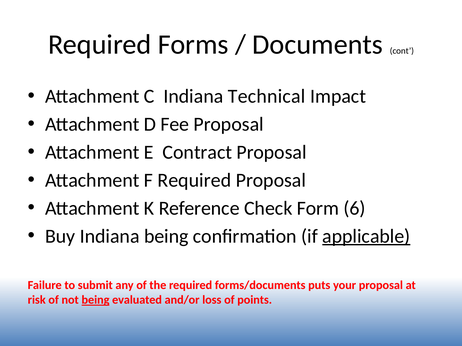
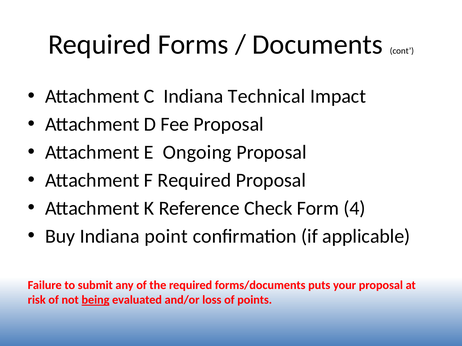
Contract: Contract -> Ongoing
6: 6 -> 4
Indiana being: being -> point
applicable underline: present -> none
